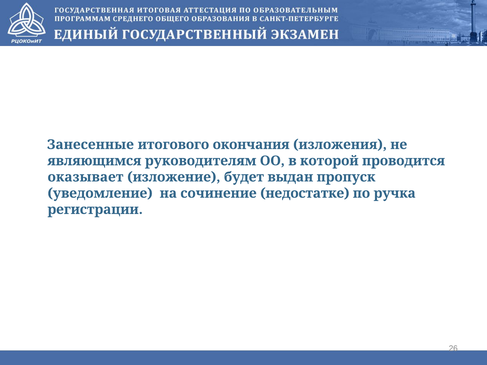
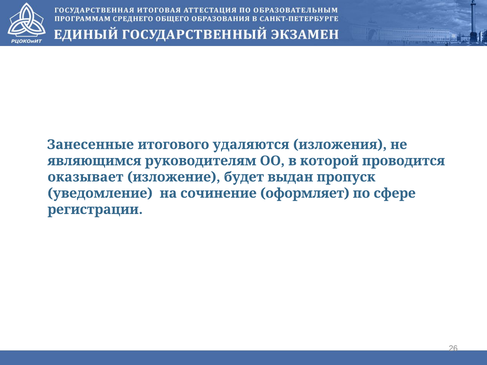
окончания: окончания -> удаляются
недостатке: недостатке -> оформляет
ручка: ручка -> сфере
